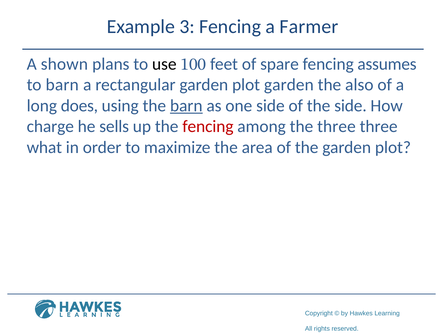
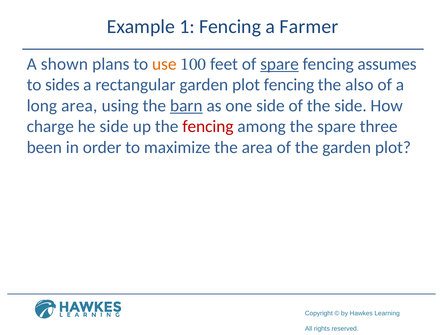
3: 3 -> 1
use colour: black -> orange
spare at (279, 64) underline: none -> present
to barn: barn -> sides
plot garden: garden -> fencing
long does: does -> area
he sells: sells -> side
the three: three -> spare
what: what -> been
